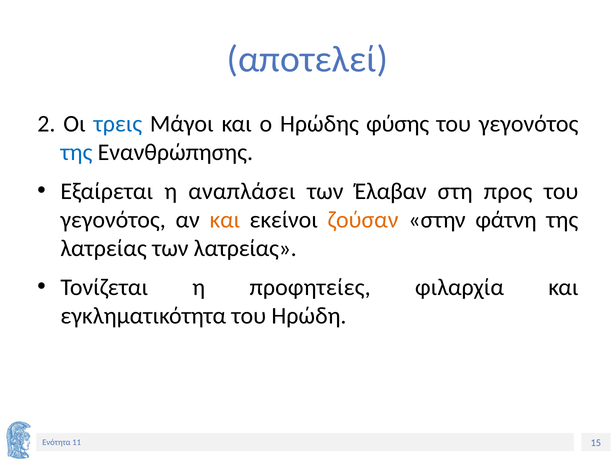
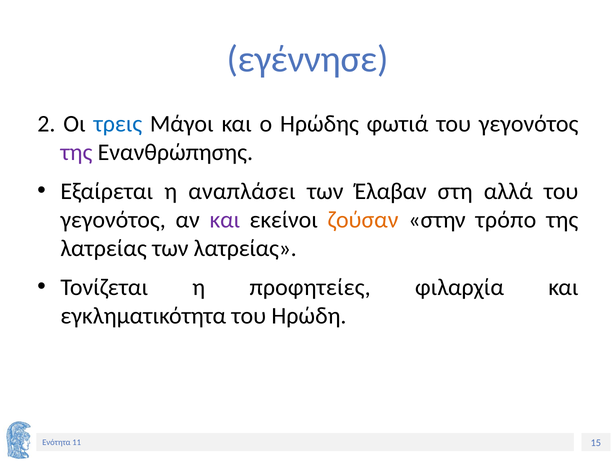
αποτελεί: αποτελεί -> εγέννησε
φύσης: φύσης -> φωτιά
της at (76, 152) colour: blue -> purple
προς: προς -> αλλά
και at (225, 220) colour: orange -> purple
φάτνη: φάτνη -> τρόπο
